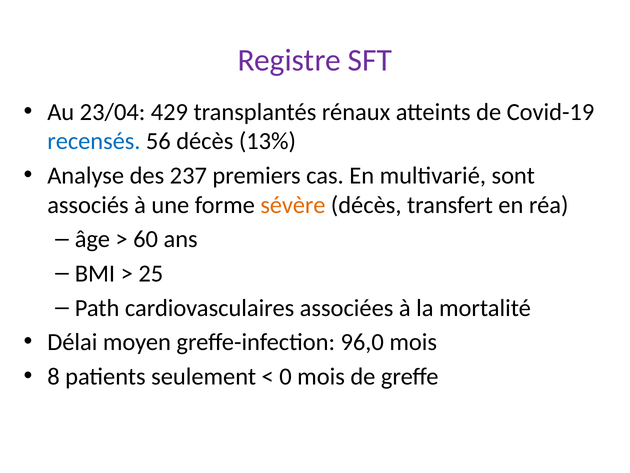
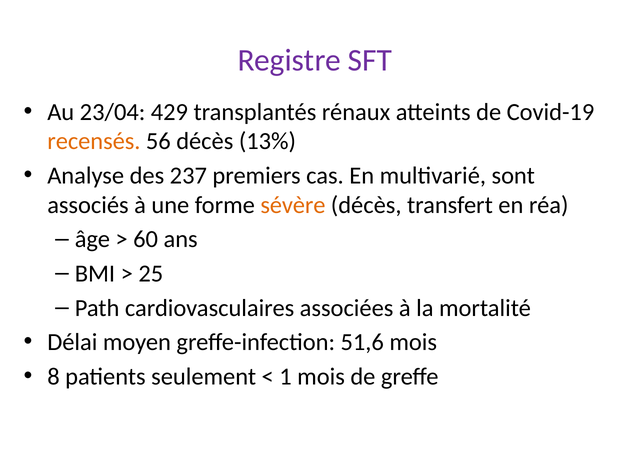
recensés colour: blue -> orange
96,0: 96,0 -> 51,6
0: 0 -> 1
